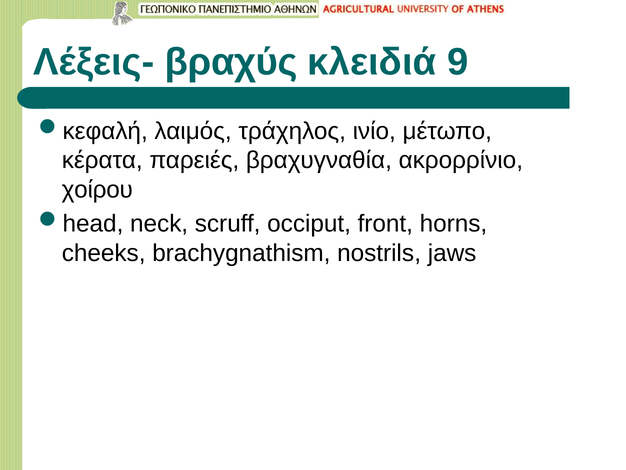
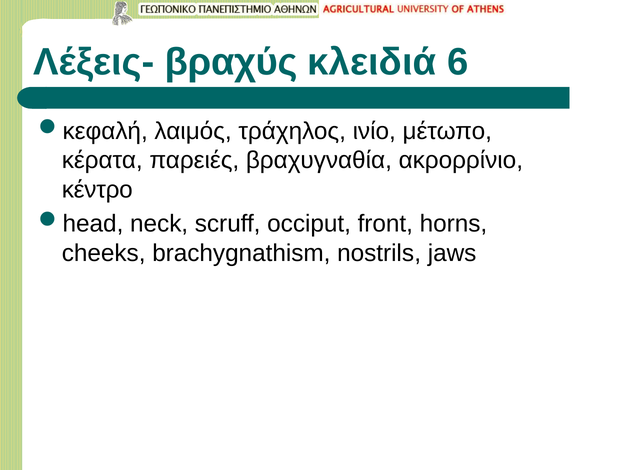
9: 9 -> 6
χοίρου: χοίρου -> κέντρο
